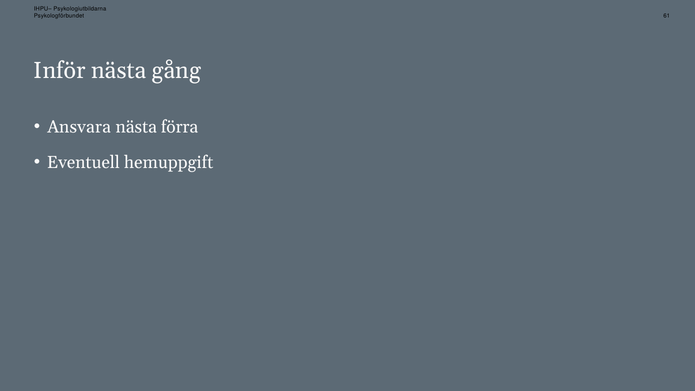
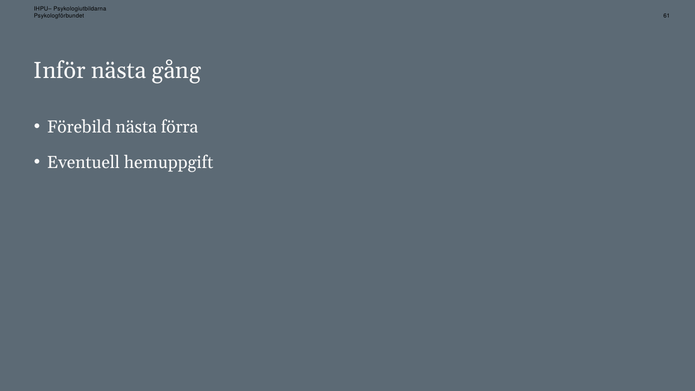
Ansvara: Ansvara -> Förebild
